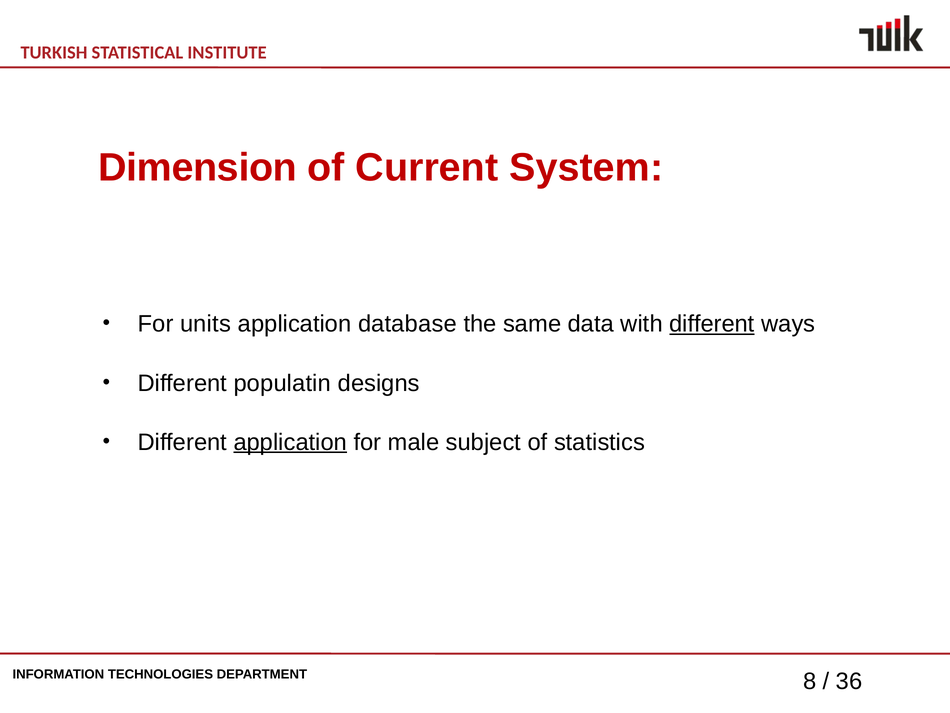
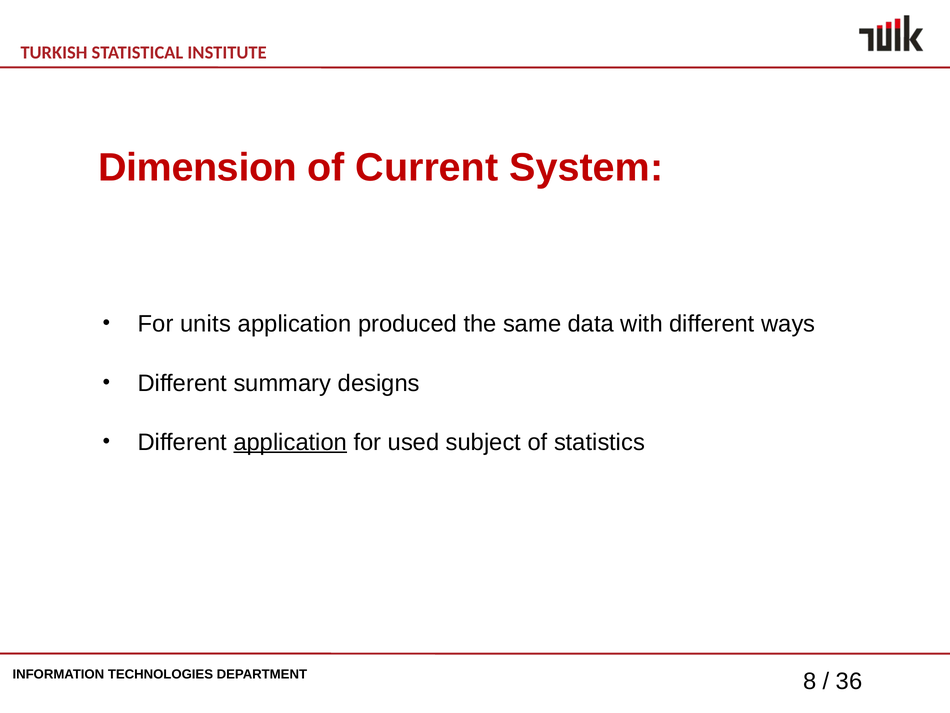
database: database -> produced
different at (712, 324) underline: present -> none
populatin: populatin -> summary
male: male -> used
